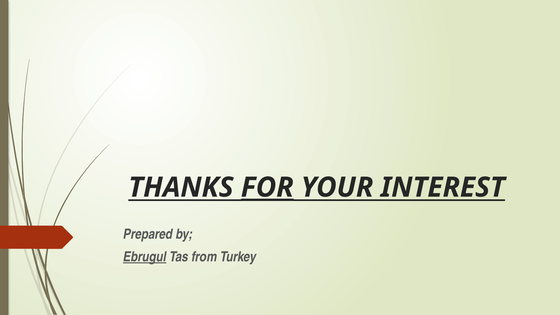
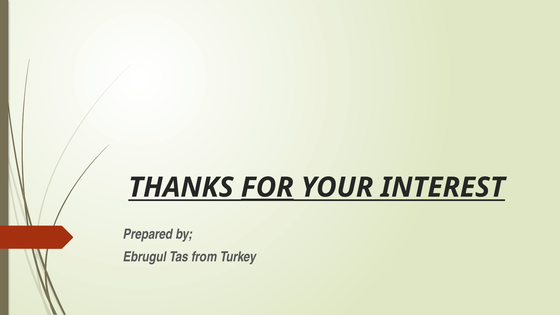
Ebrugul underline: present -> none
